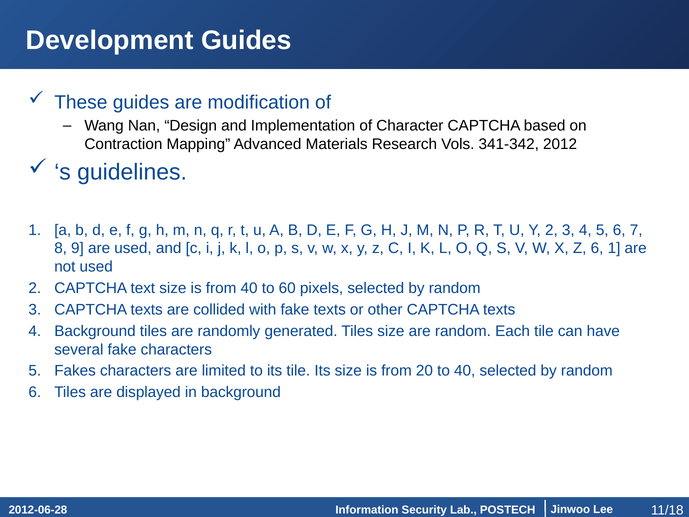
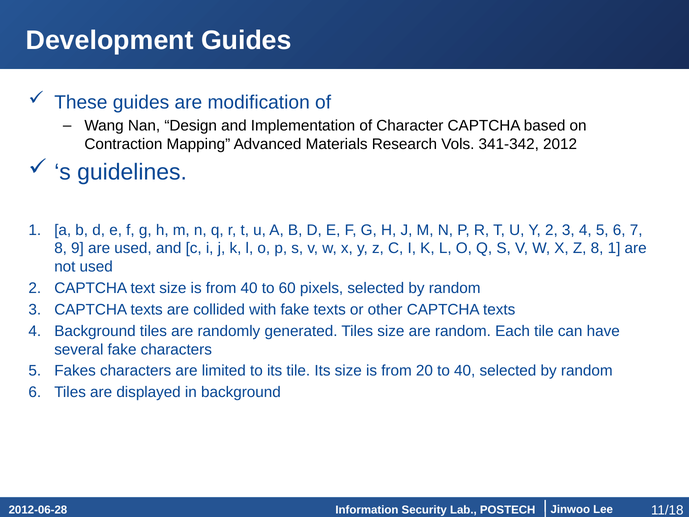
Z 6: 6 -> 8
